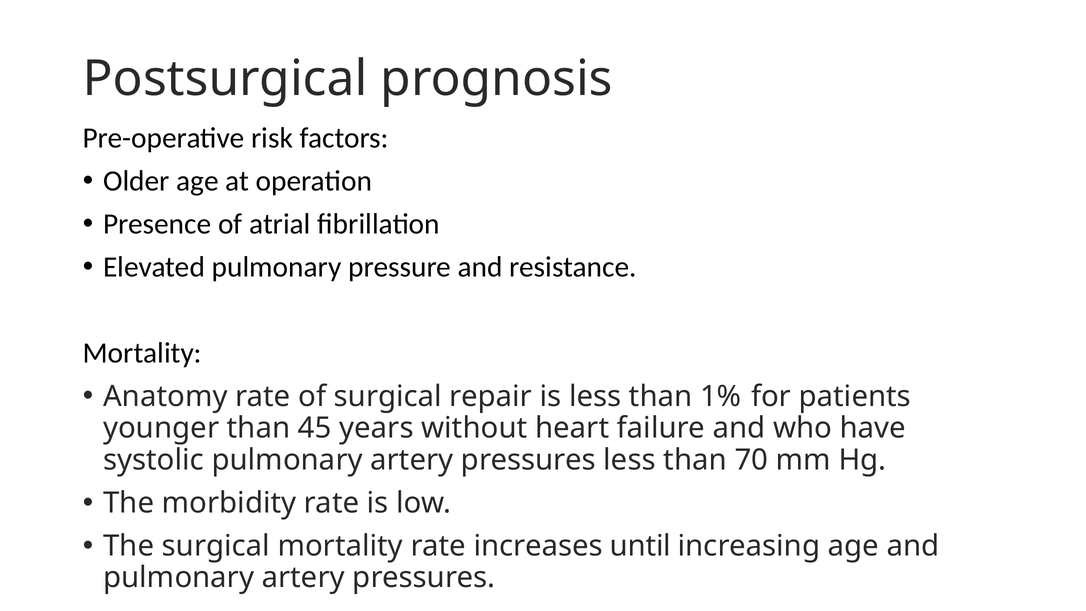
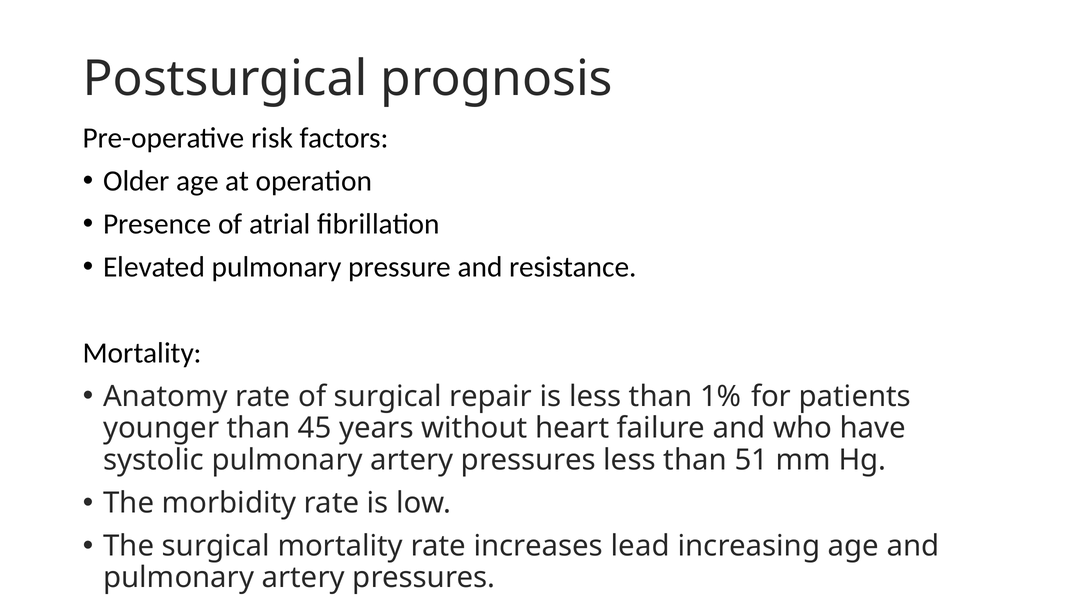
70: 70 -> 51
until: until -> lead
